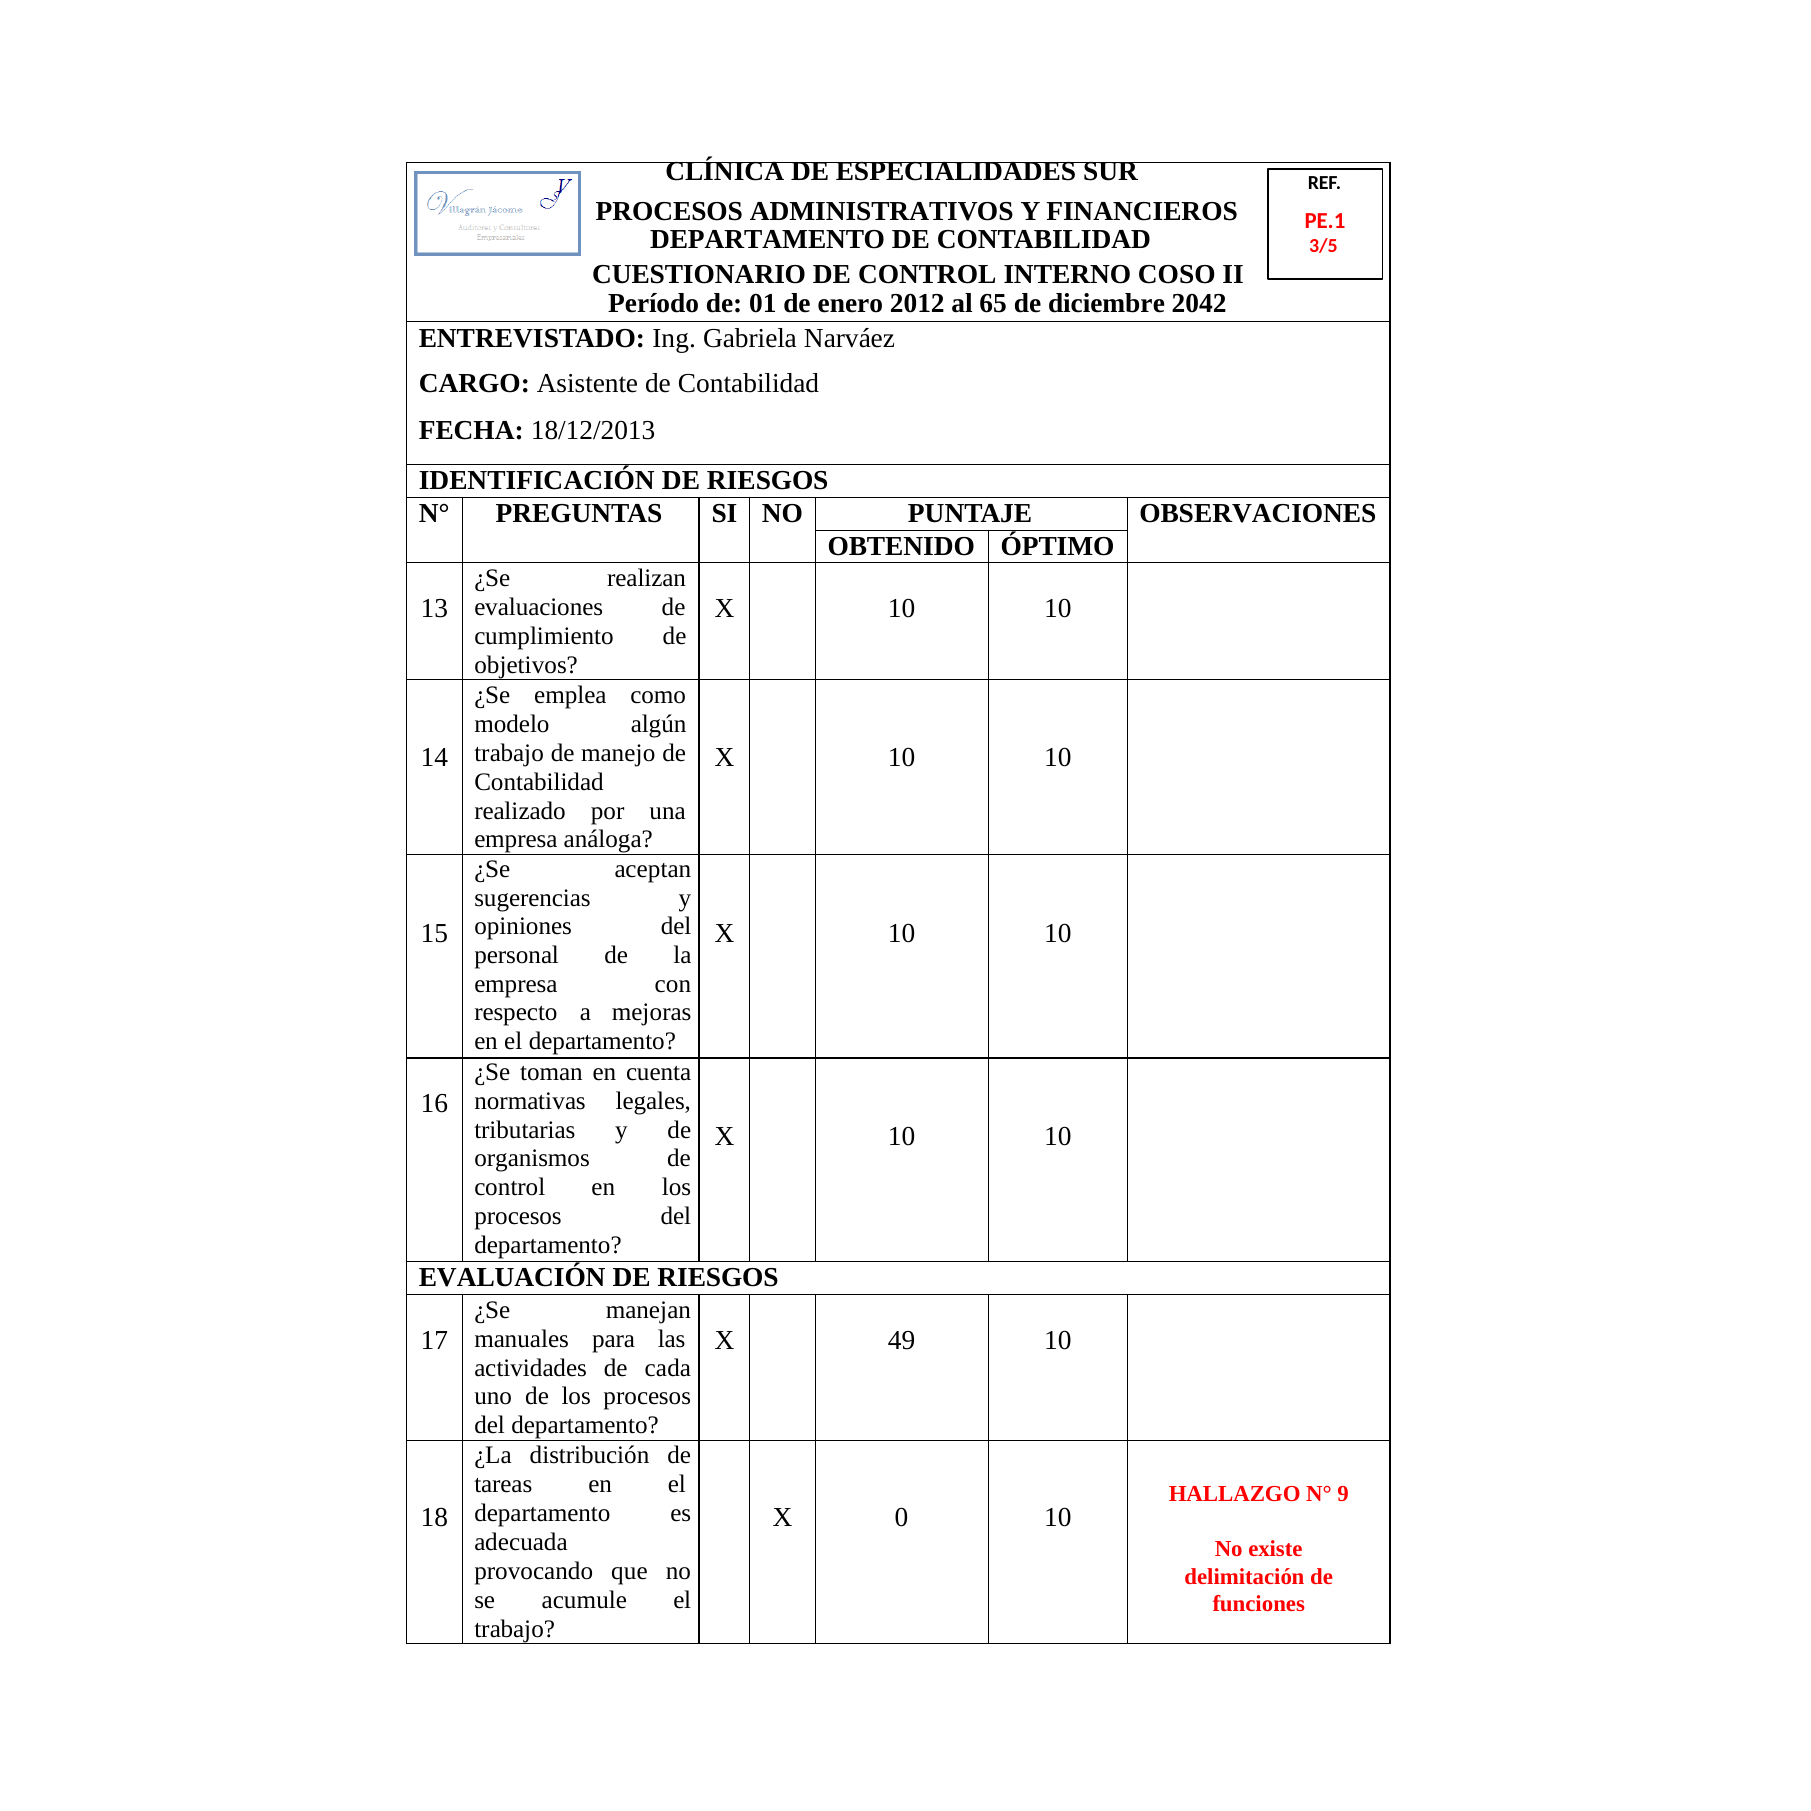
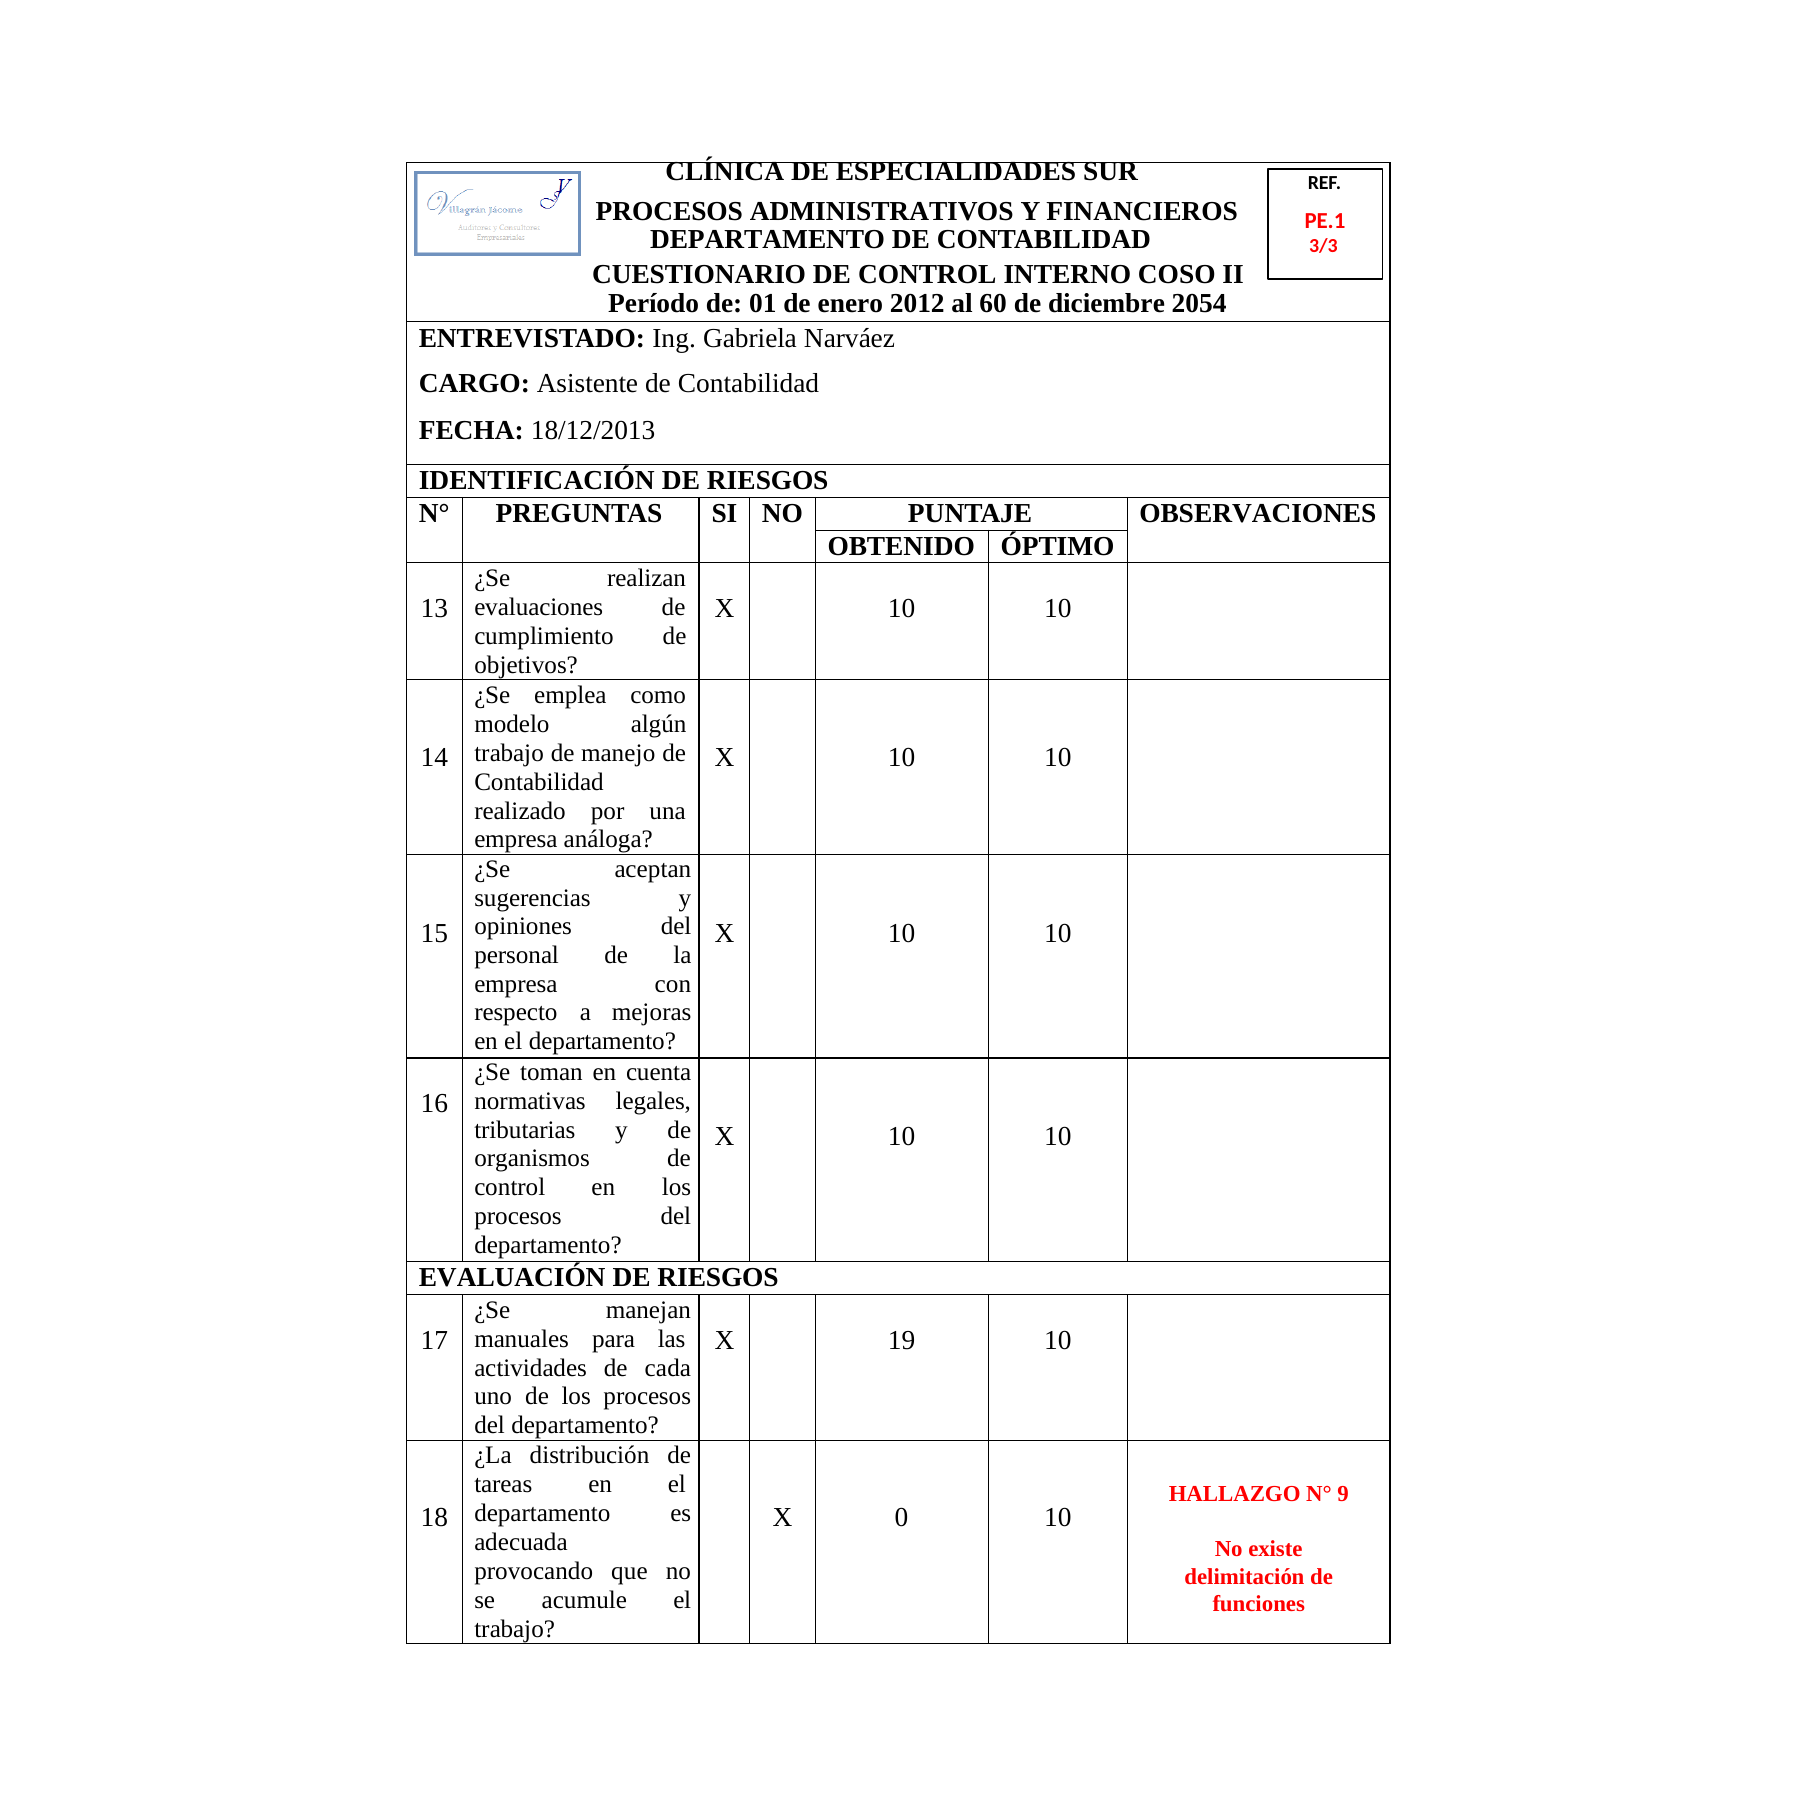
3/5: 3/5 -> 3/3
65: 65 -> 60
2042: 2042 -> 2054
49: 49 -> 19
